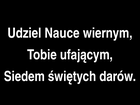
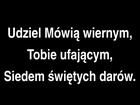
Nauce: Nauce -> Mówią
